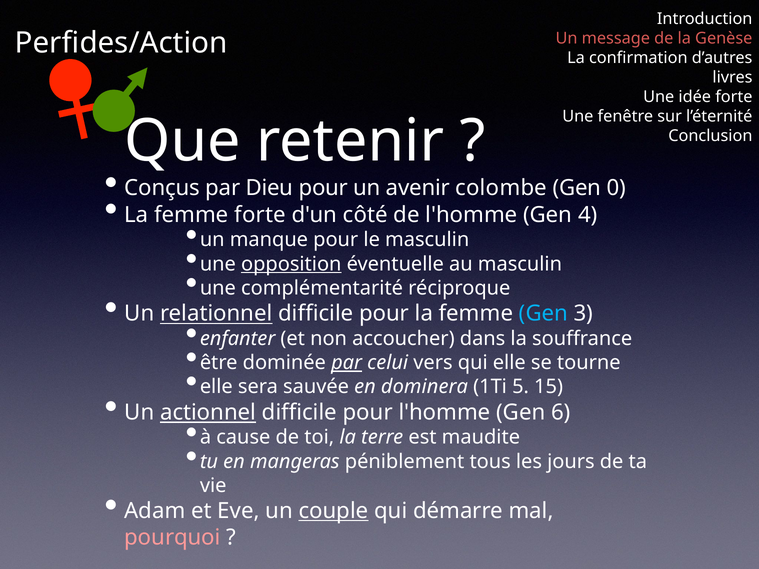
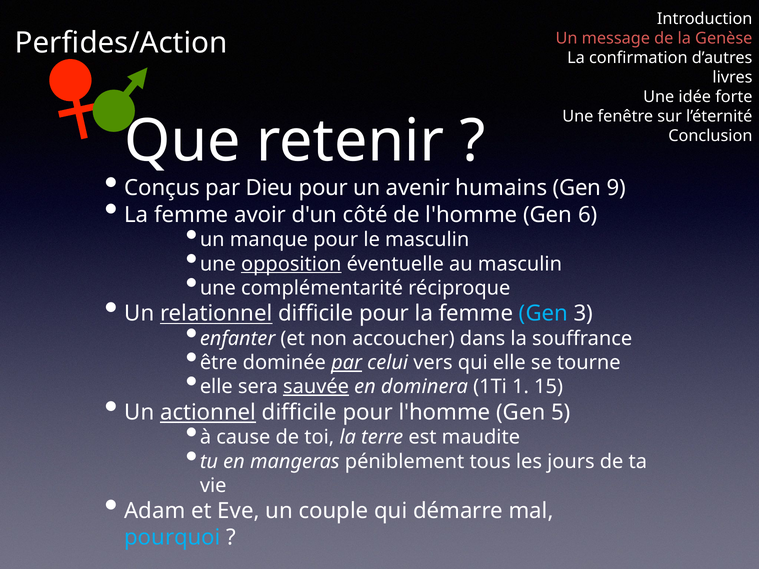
colombe: colombe -> humains
0: 0 -> 9
femme forte: forte -> avoir
4: 4 -> 6
sauvée underline: none -> present
5: 5 -> 1
6: 6 -> 5
couple underline: present -> none
pourquoi colour: pink -> light blue
